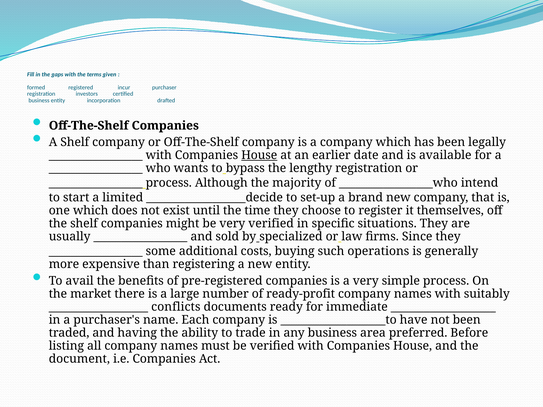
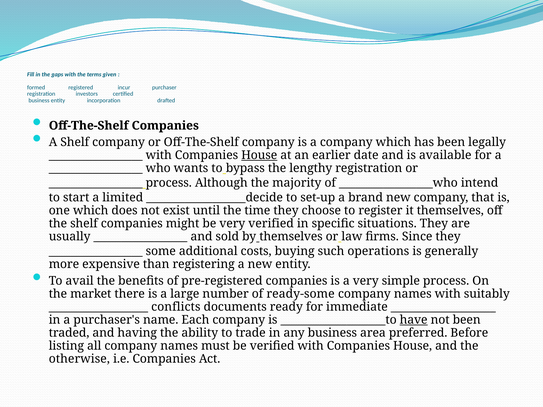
by specialized: specialized -> themselves
ready-profit: ready-profit -> ready-some
have underline: none -> present
document: document -> otherwise
